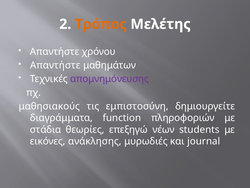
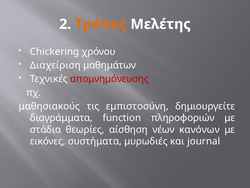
Απαντήστε at (55, 51): Απαντήστε -> Chickering
Απαντήστε at (55, 65): Απαντήστε -> Διαχείριση
απομνημόνευσης colour: purple -> red
επεξηγώ: επεξηγώ -> αίσθηση
students: students -> κανόνων
ανάκλησης: ανάκλησης -> συστήματα
